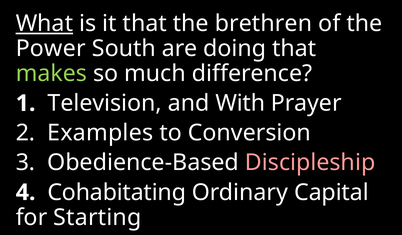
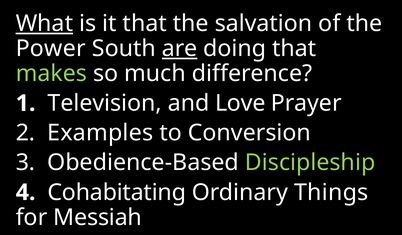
brethren: brethren -> salvation
are underline: none -> present
With: With -> Love
Discipleship colour: pink -> light green
Capital: Capital -> Things
Starting: Starting -> Messiah
